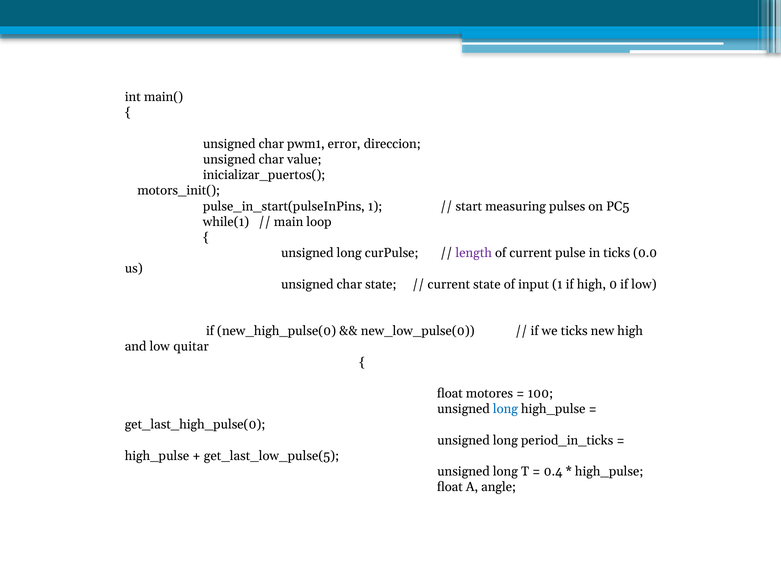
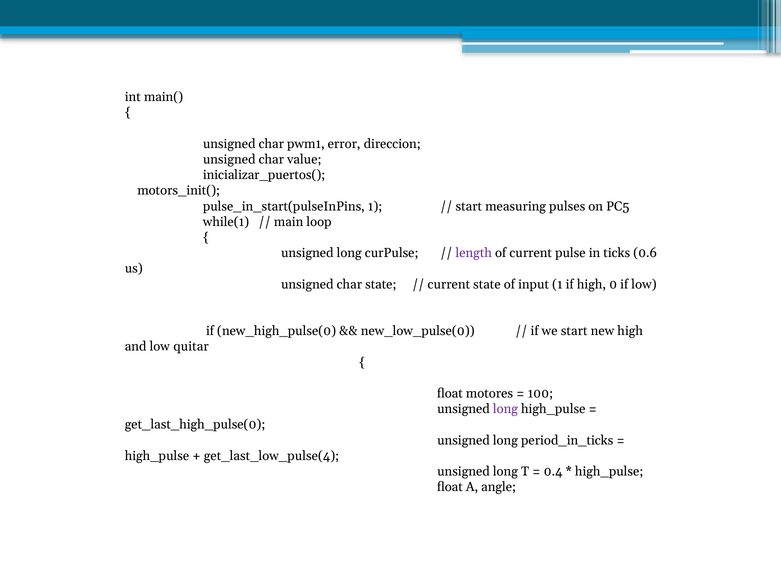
0.0: 0.0 -> 0.6
we ticks: ticks -> start
long at (505, 410) colour: blue -> purple
get_last_low_pulse(5: get_last_low_pulse(5 -> get_last_low_pulse(4
